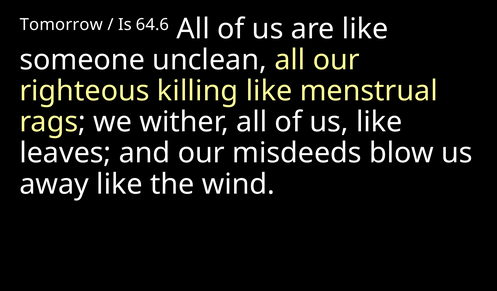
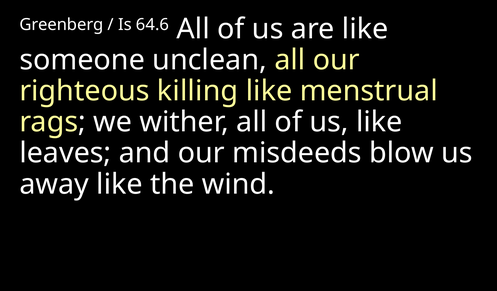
Tomorrow: Tomorrow -> Greenberg
